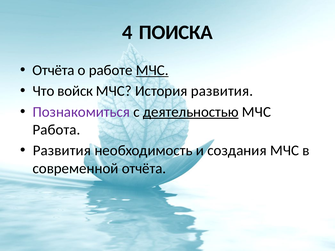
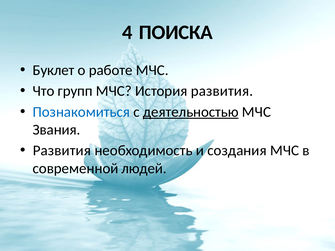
Отчёта at (54, 70): Отчёта -> Буклет
МЧС at (152, 70) underline: present -> none
войск: войск -> групп
Познакомиться colour: purple -> blue
Работа: Работа -> Звания
современной отчёта: отчёта -> людей
